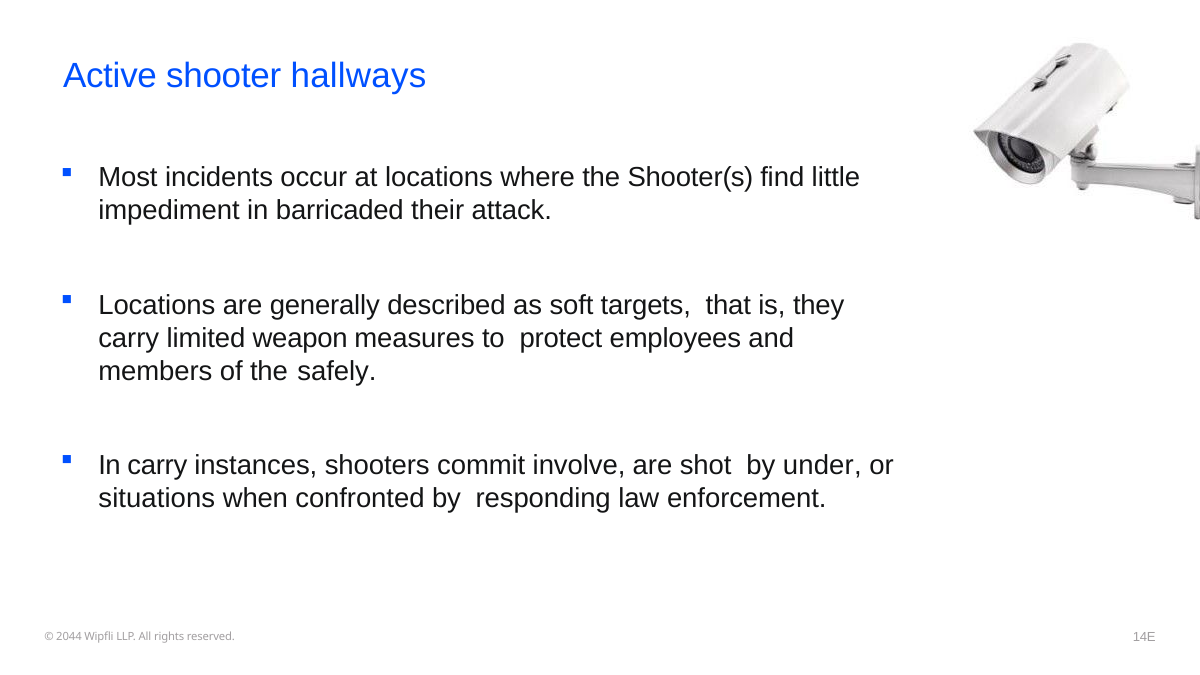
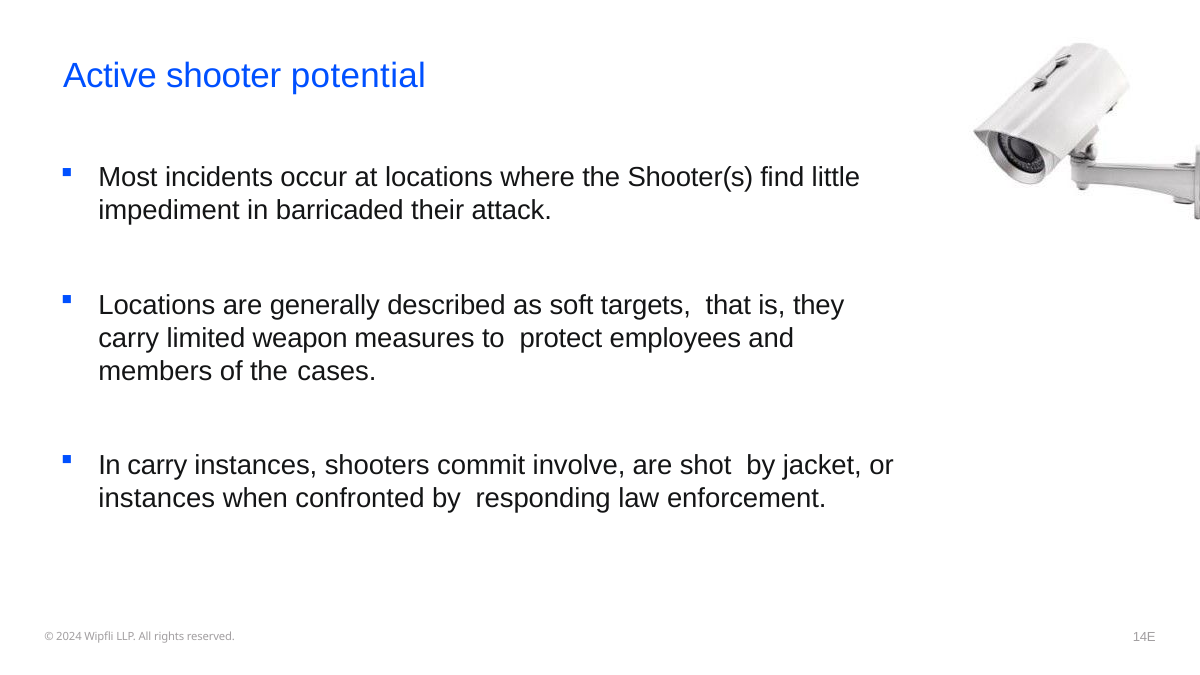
hallways: hallways -> potential
safely: safely -> cases
under: under -> jacket
situations at (157, 499): situations -> instances
2044: 2044 -> 2024
